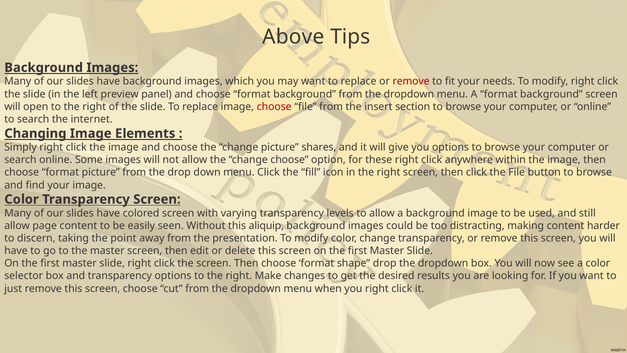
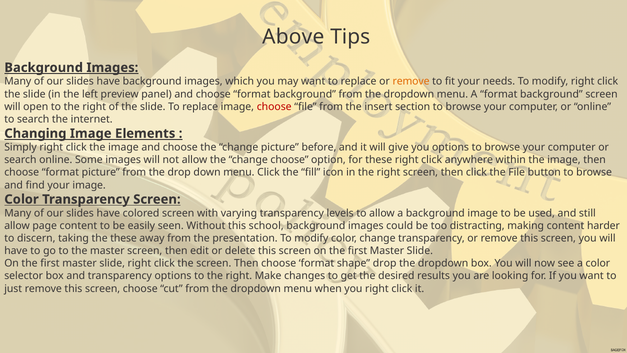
remove at (411, 81) colour: red -> orange
shares: shares -> before
aliquip: aliquip -> school
the point: point -> these
